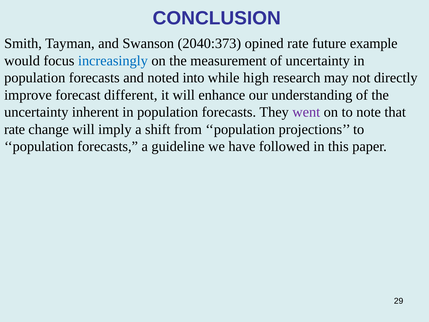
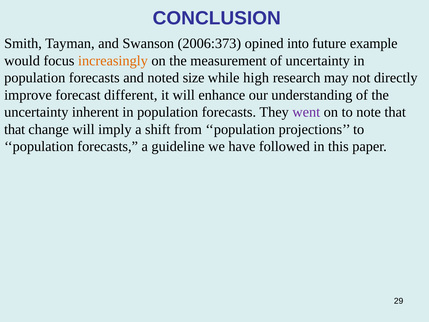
2040:373: 2040:373 -> 2006:373
opined rate: rate -> into
increasingly colour: blue -> orange
into: into -> size
rate at (15, 129): rate -> that
